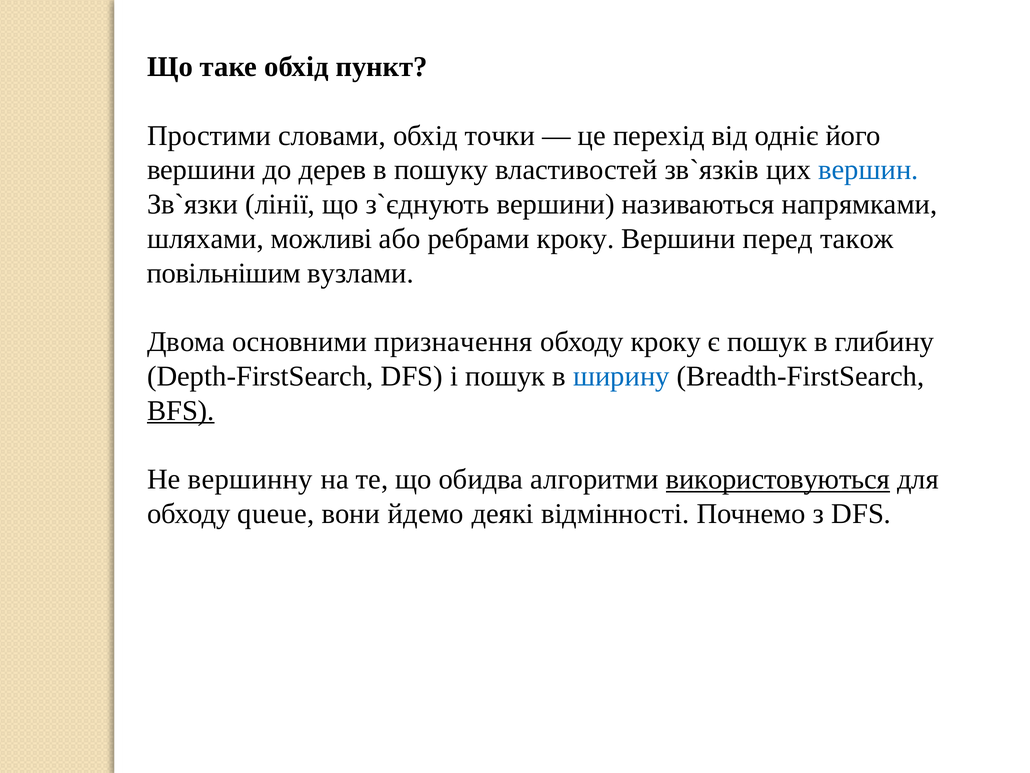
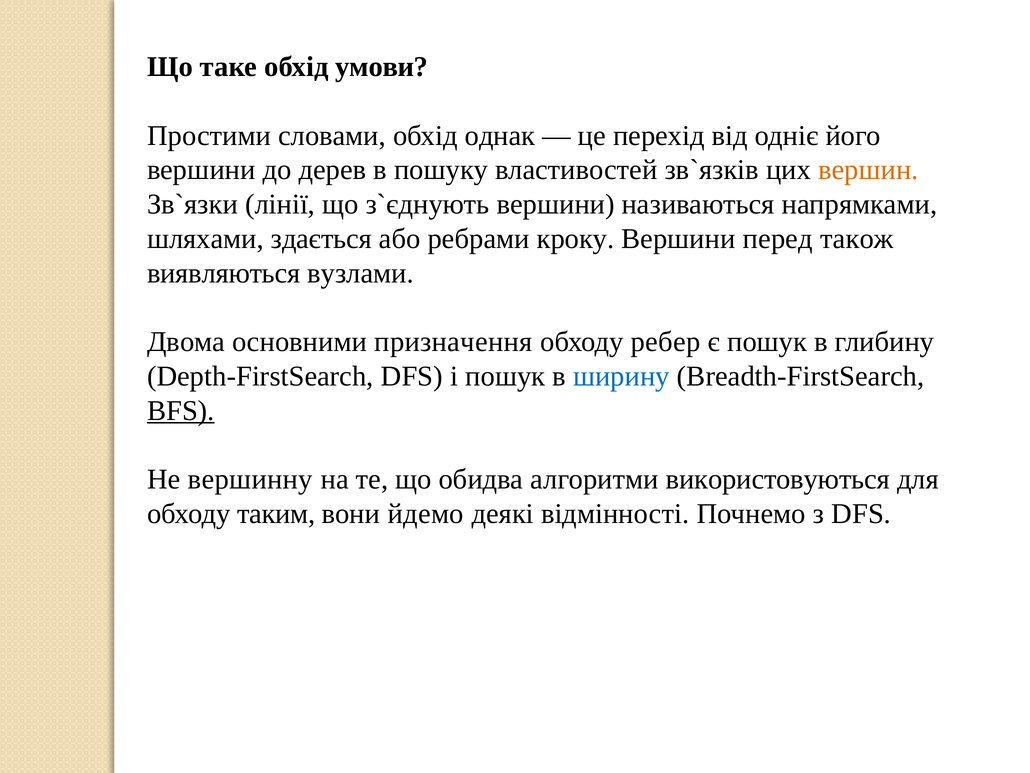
пункт: пункт -> умови
точки: точки -> однак
вершин colour: blue -> orange
можливі: можливі -> здається
повільнішим: повільнішим -> виявляються
обходу кроку: кроку -> ребер
використовуються underline: present -> none
queue: queue -> таким
